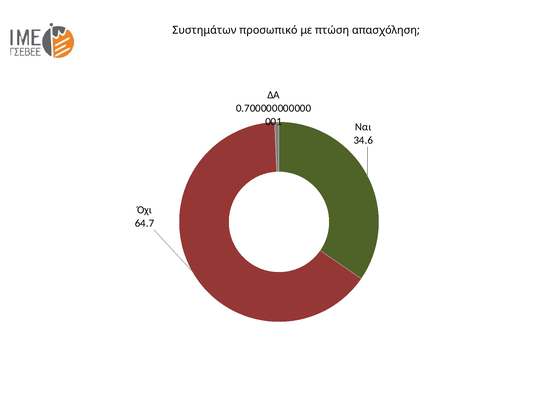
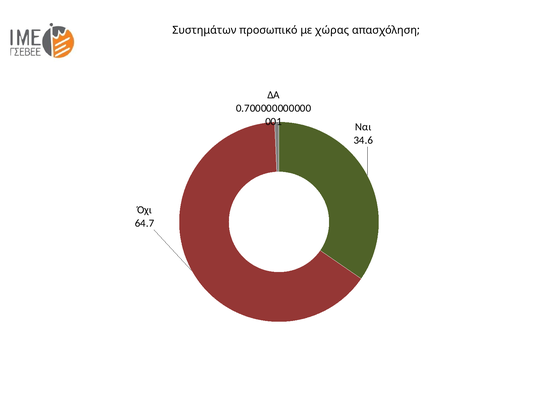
πτώση: πτώση -> χώρας
